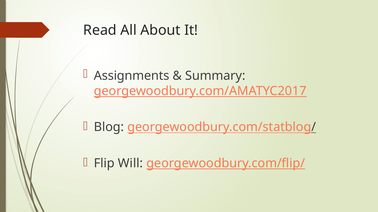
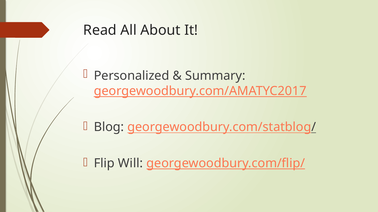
Assignments: Assignments -> Personalized
